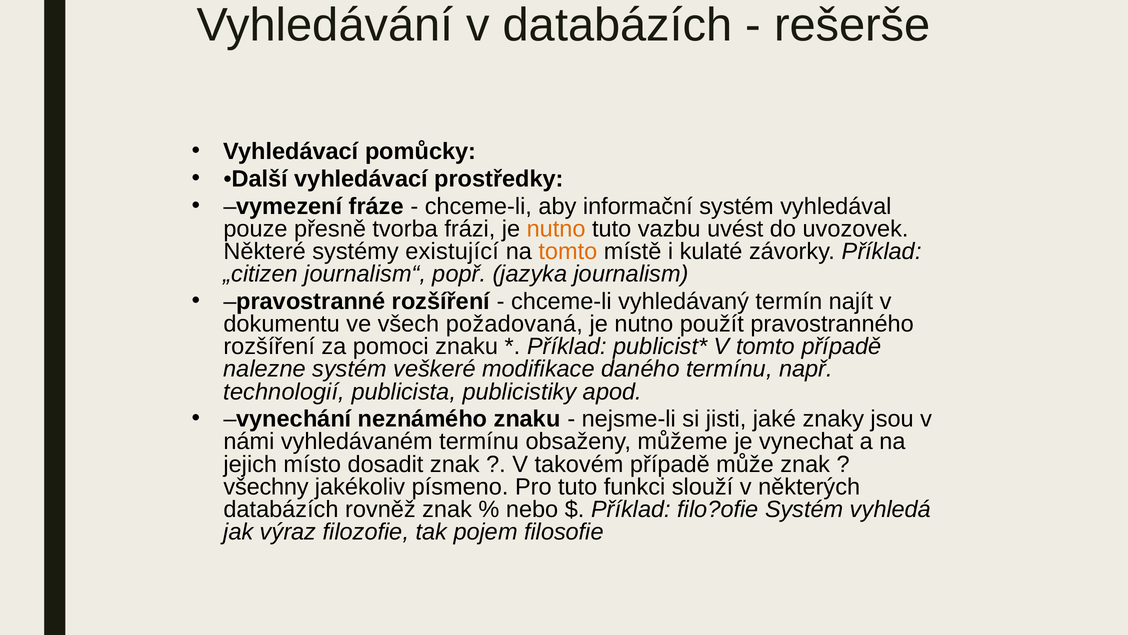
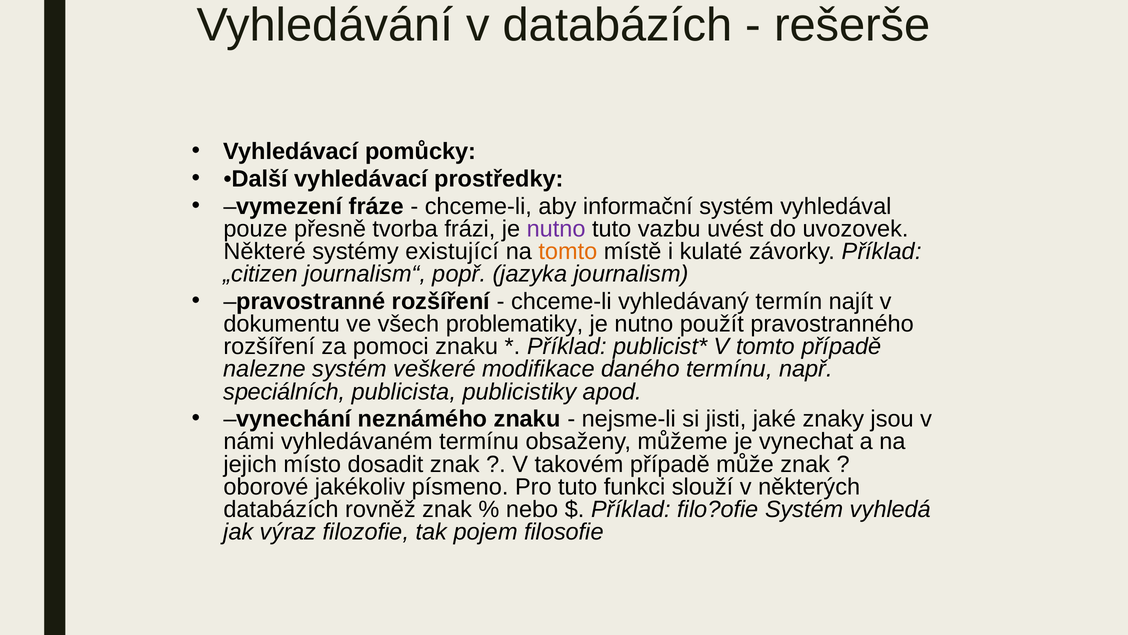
nutno at (556, 229) colour: orange -> purple
požadovaná: požadovaná -> problematiky
technologií: technologií -> speciálních
všechny: všechny -> oborové
